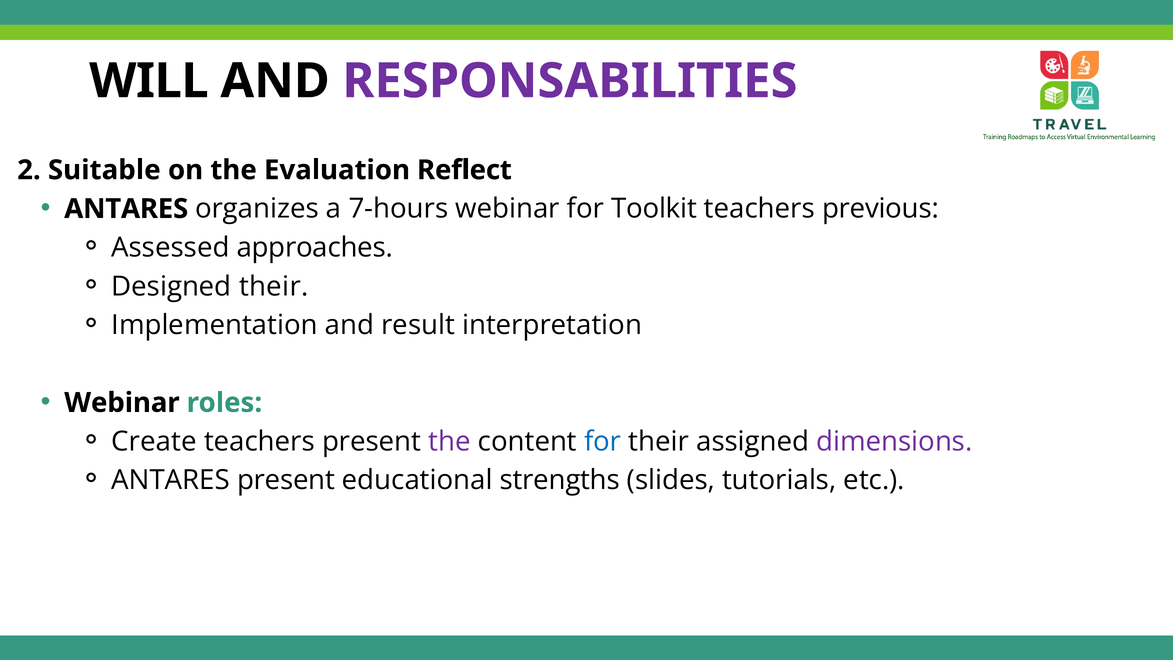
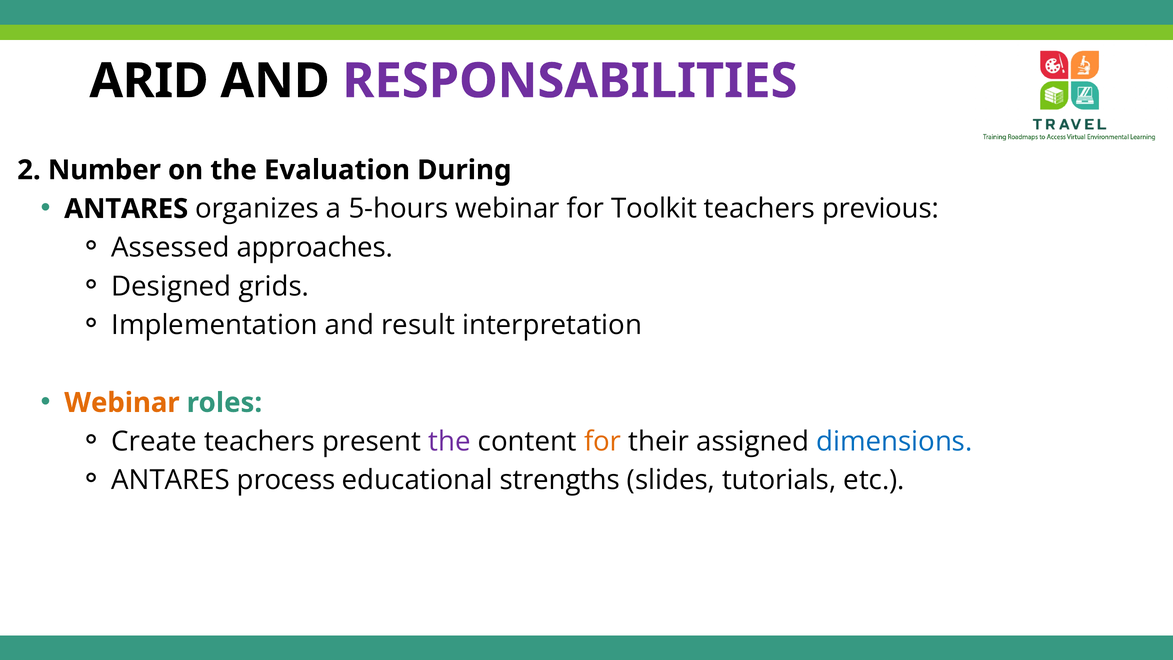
WILL: WILL -> ARID
Suitable: Suitable -> Number
Reflect: Reflect -> During
7-hours: 7-hours -> 5-hours
Designed their: their -> grids
Webinar at (122, 403) colour: black -> orange
for at (603, 441) colour: blue -> orange
dimensions colour: purple -> blue
ANTARES present: present -> process
